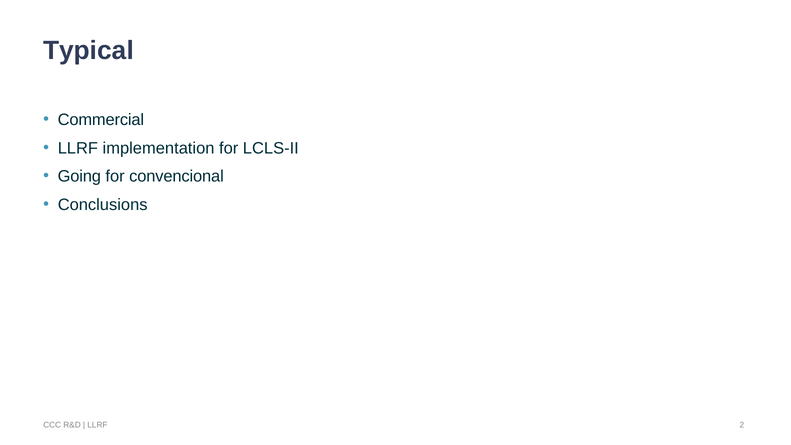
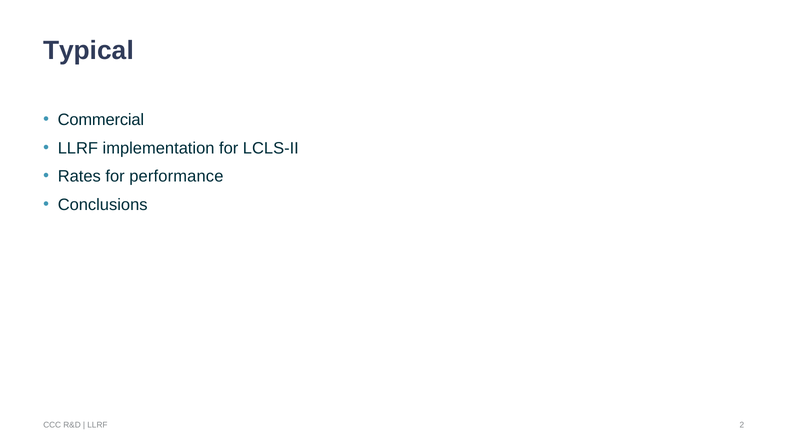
Going: Going -> Rates
convencional: convencional -> performance
